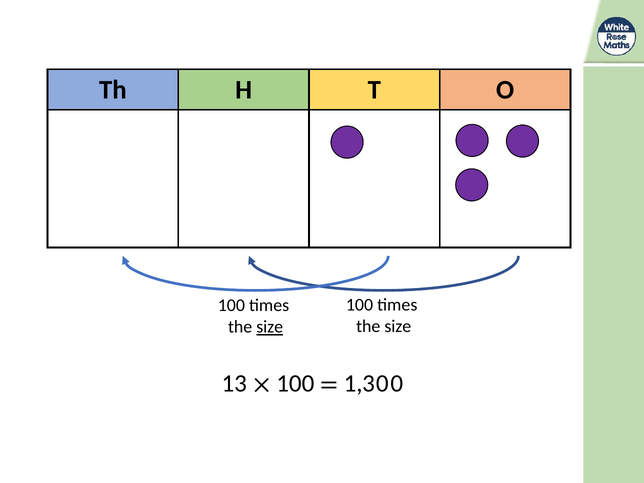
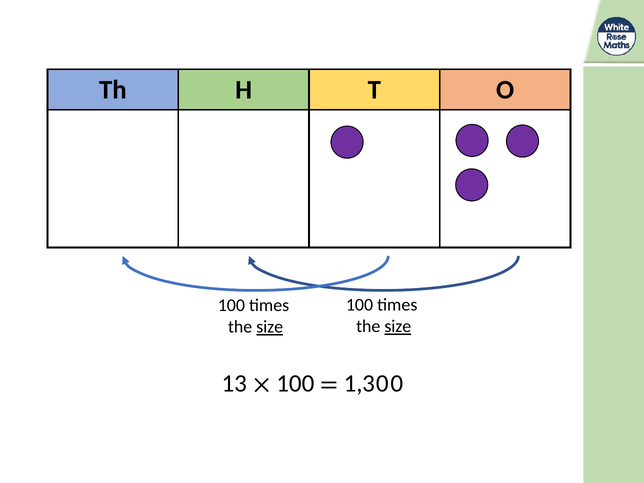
size at (398, 327) underline: none -> present
